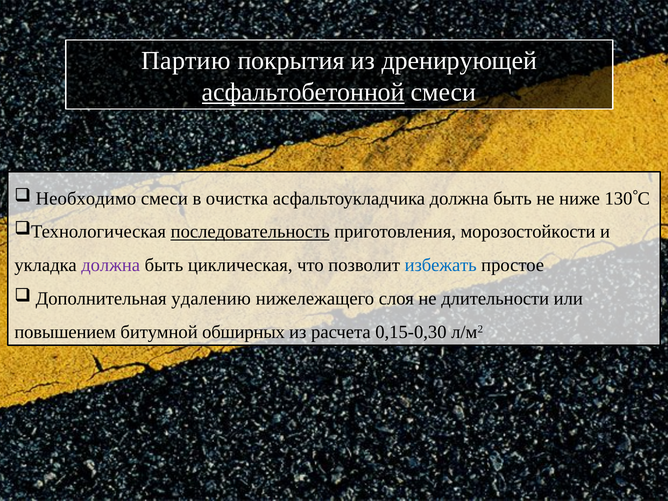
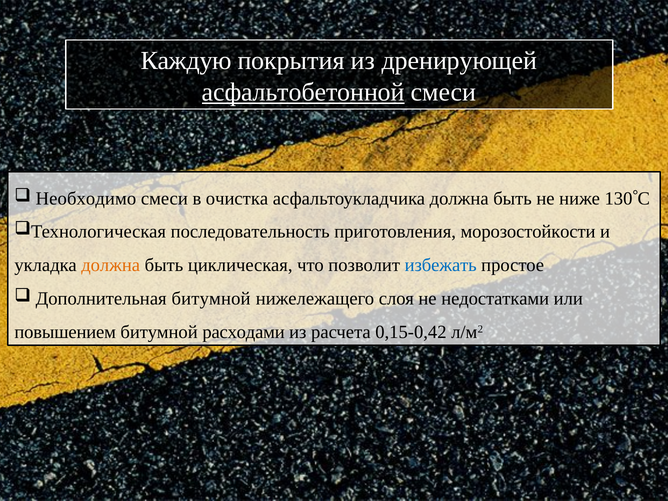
Партию: Партию -> Каждую
последовательность underline: present -> none
должна at (111, 265) colour: purple -> orange
Дополнительная удалению: удалению -> битумной
длительности: длительности -> недостатками
обширных: обширных -> расходами
0,15-0,30: 0,15-0,30 -> 0,15-0,42
